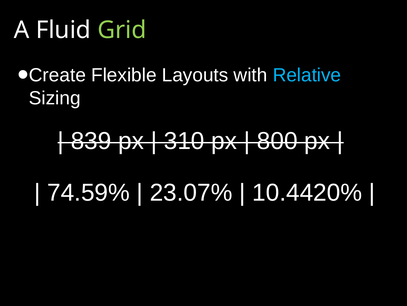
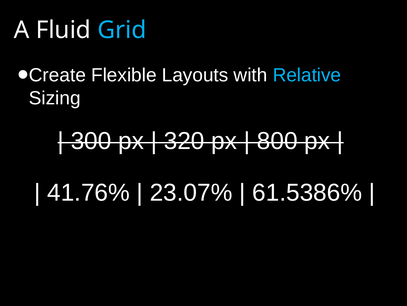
Grid colour: light green -> light blue
839: 839 -> 300
310: 310 -> 320
74.59%: 74.59% -> 41.76%
10.4420%: 10.4420% -> 61.5386%
